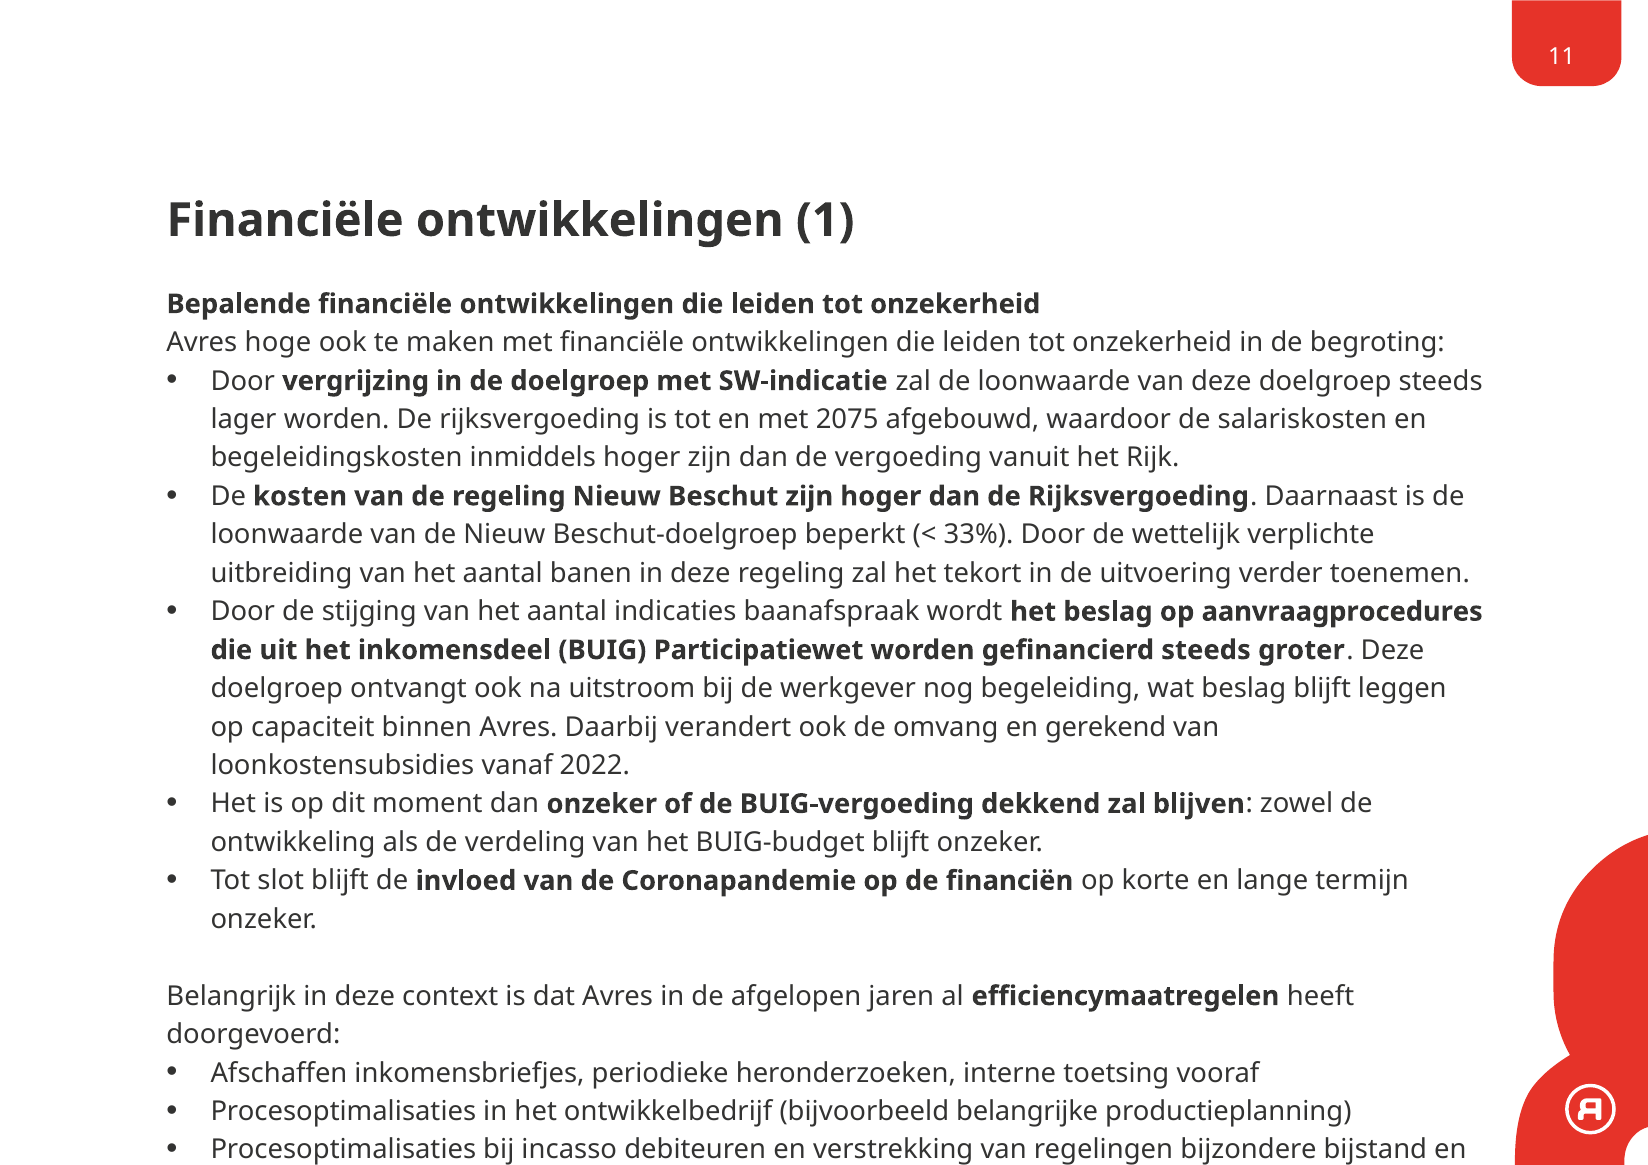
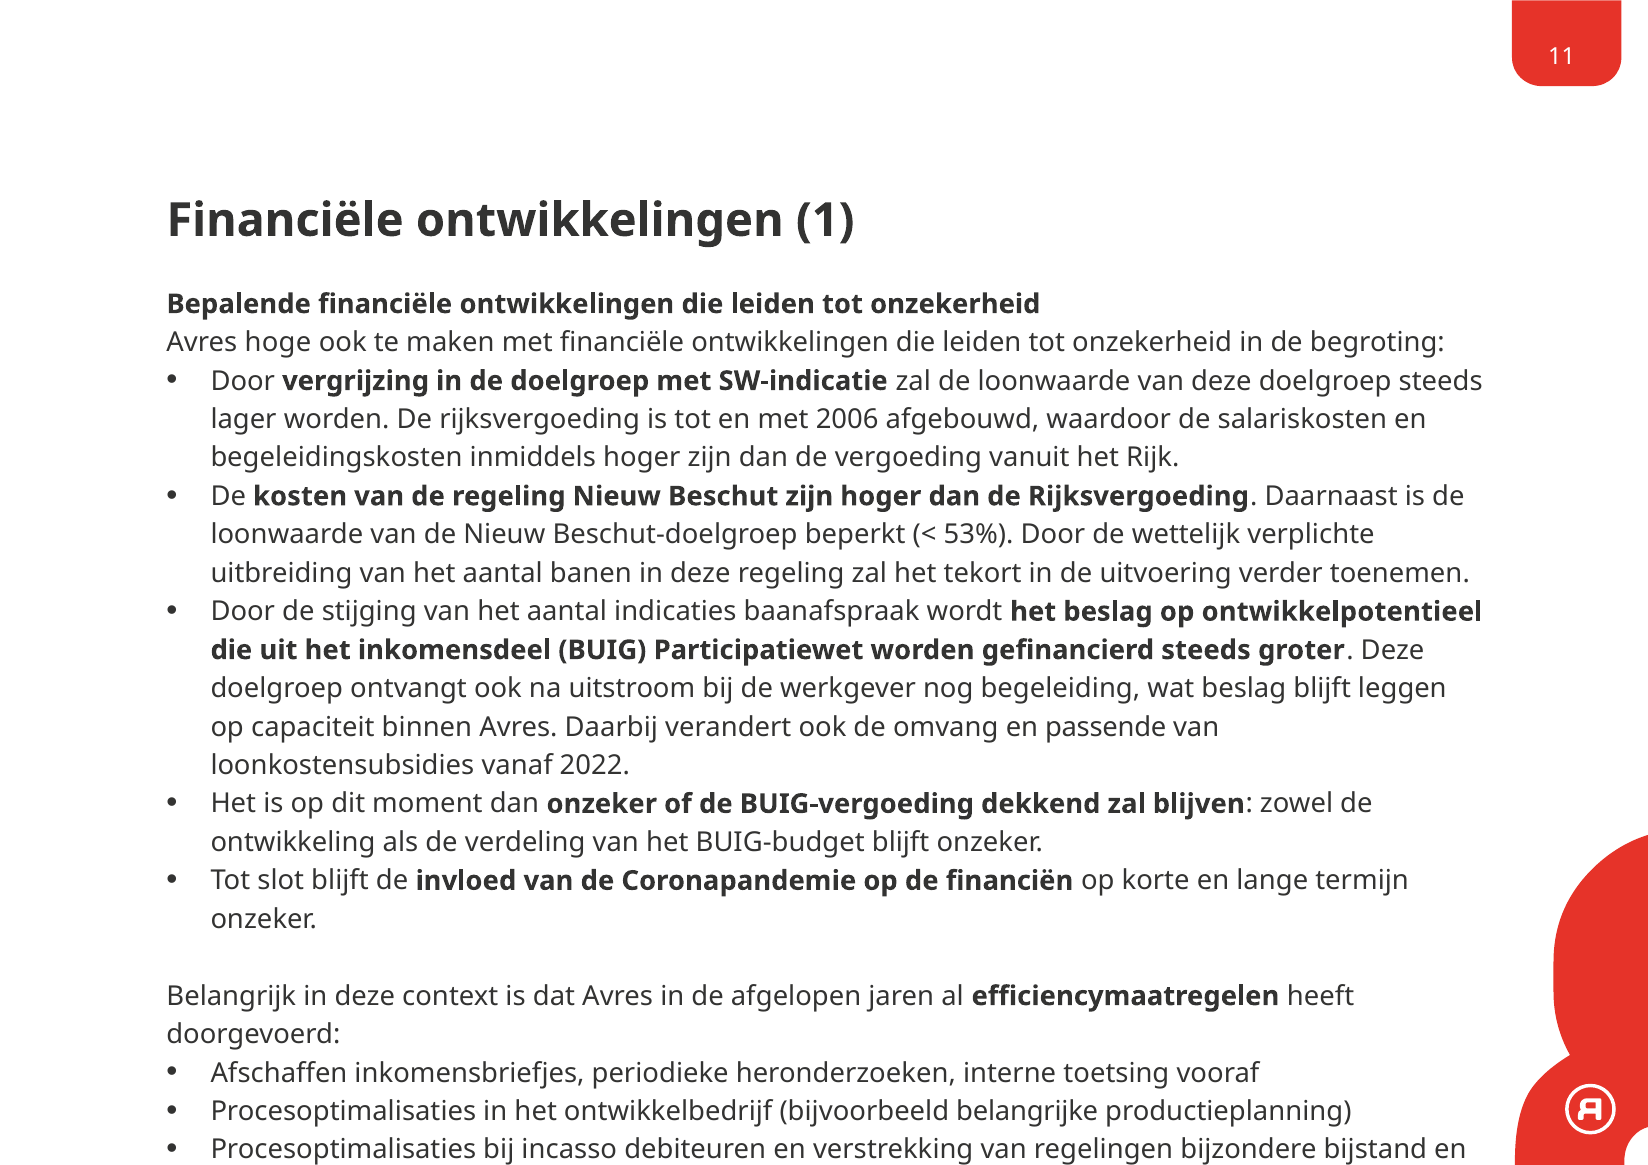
2075: 2075 -> 2006
33%: 33% -> 53%
op aanvraagprocedures: aanvraagprocedures -> ontwikkelpotentieel
gerekend: gerekend -> passende
